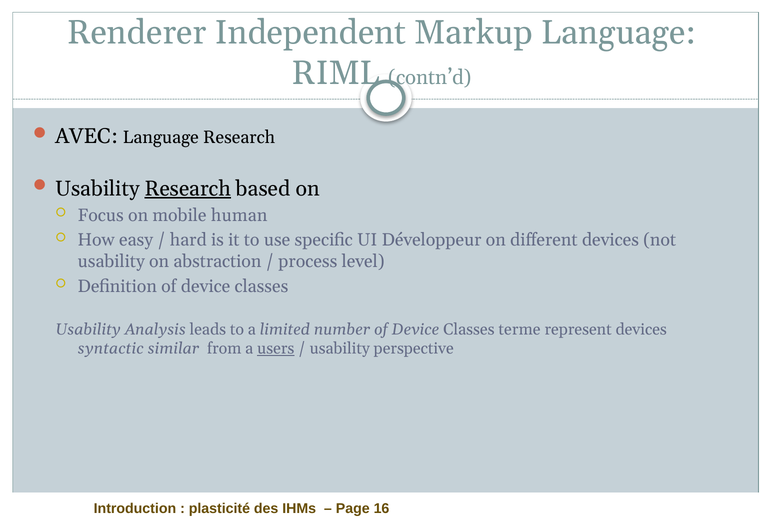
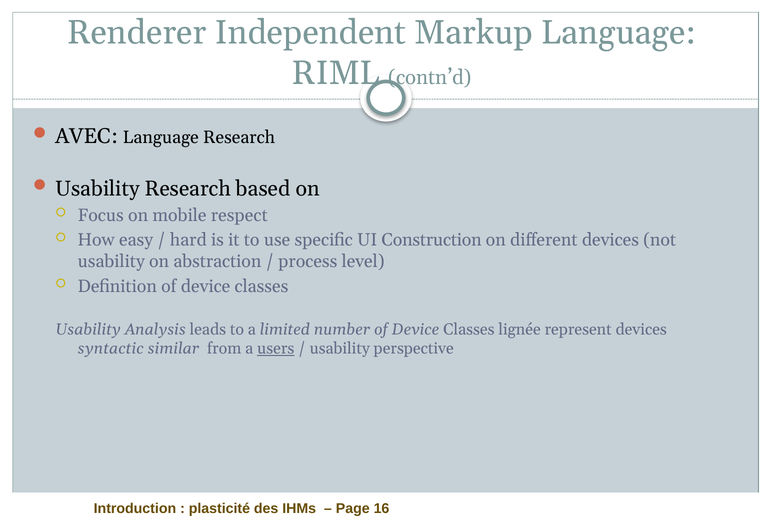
Research at (188, 189) underline: present -> none
human: human -> respect
Développeur: Développeur -> Construction
terme: terme -> lignée
